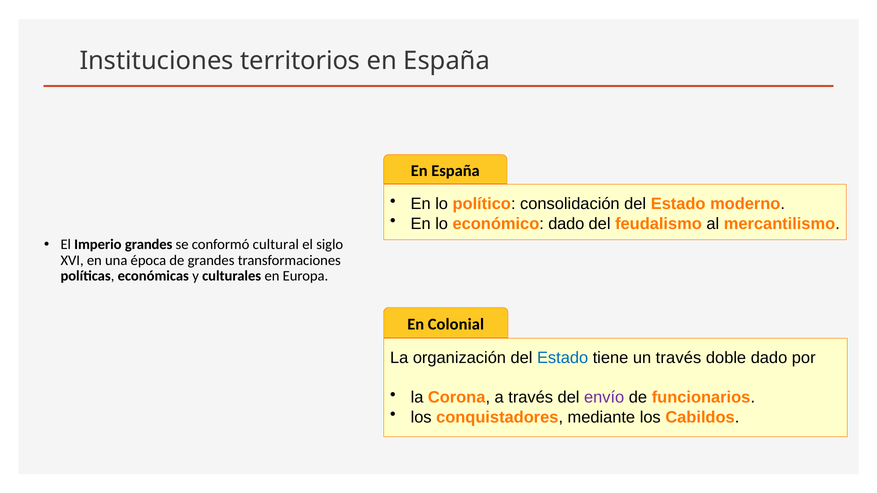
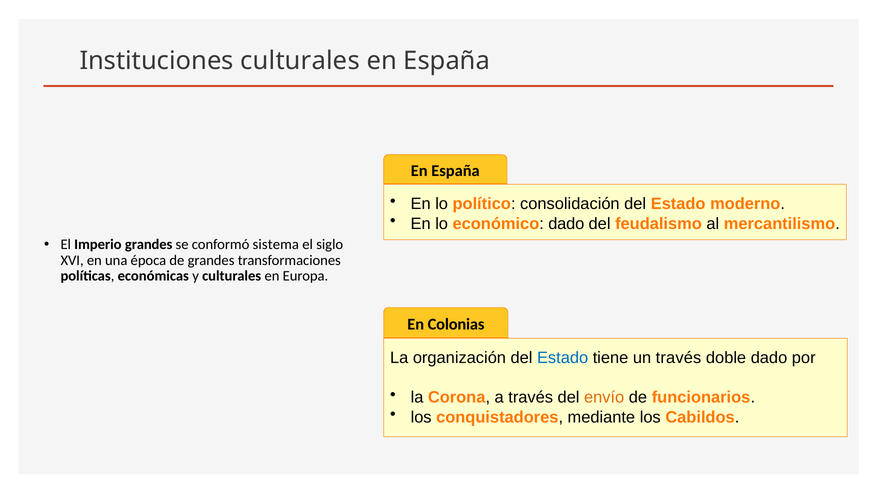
Instituciones territorios: territorios -> culturales
cultural: cultural -> sistema
Colonial: Colonial -> Colonias
envío colour: purple -> orange
